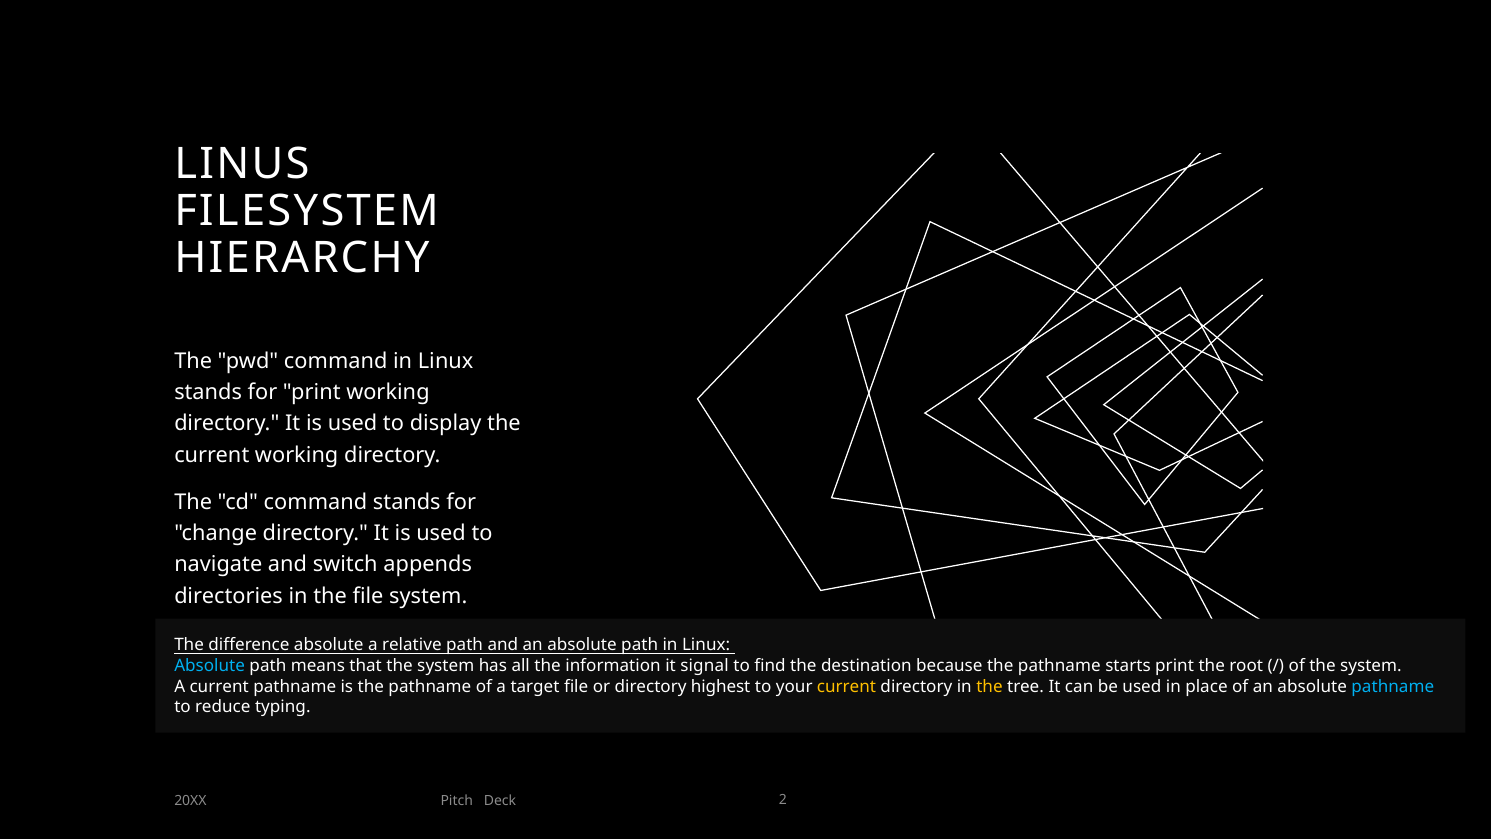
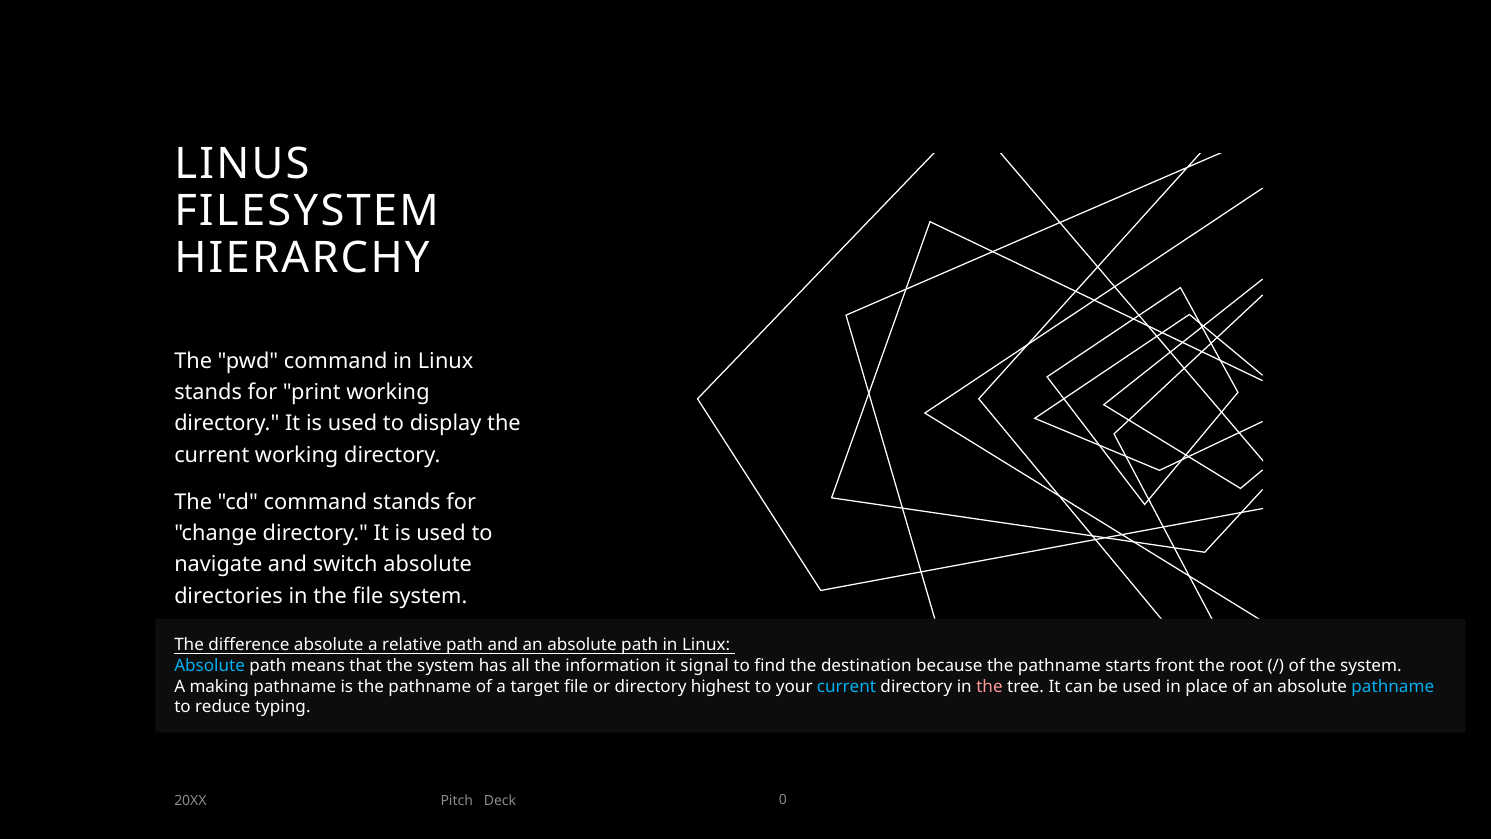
switch appends: appends -> absolute
starts print: print -> front
A current: current -> making
current at (846, 686) colour: yellow -> light blue
the at (989, 686) colour: yellow -> pink
2: 2 -> 0
